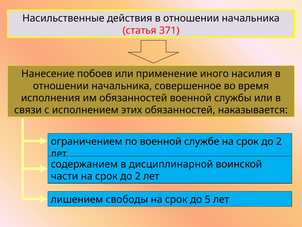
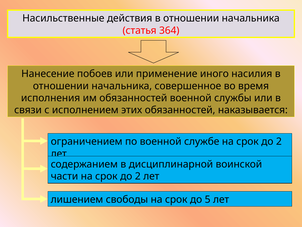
371: 371 -> 364
